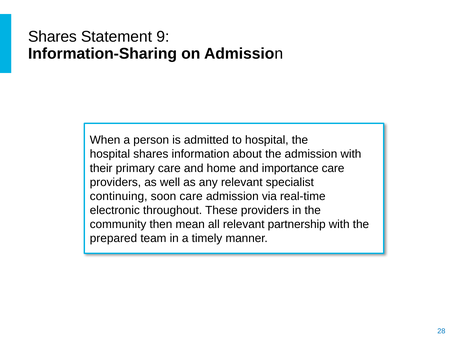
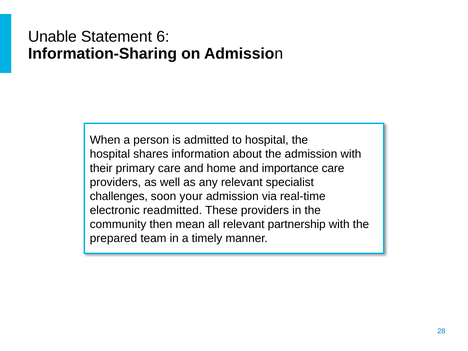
Shares at (52, 37): Shares -> Unable
9: 9 -> 6
continuing: continuing -> challenges
soon care: care -> your
throughout: throughout -> readmitted
